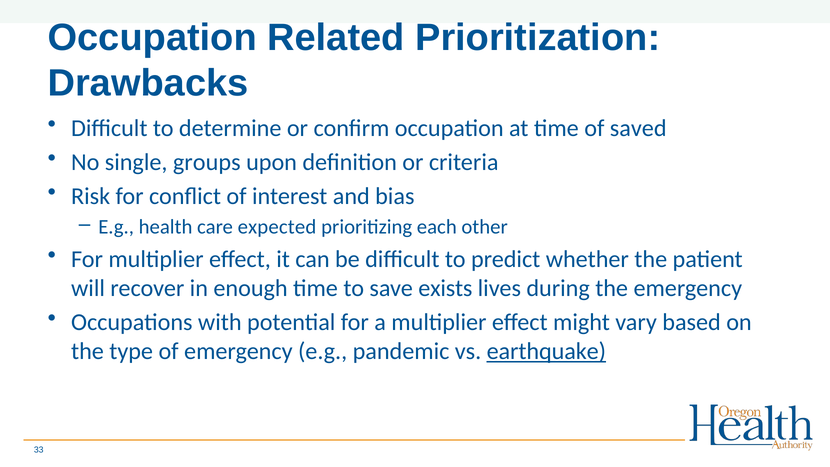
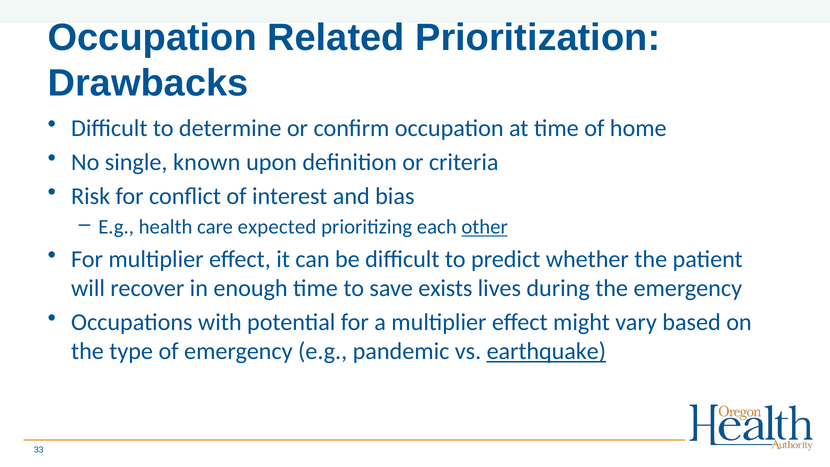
saved: saved -> home
groups: groups -> known
other underline: none -> present
